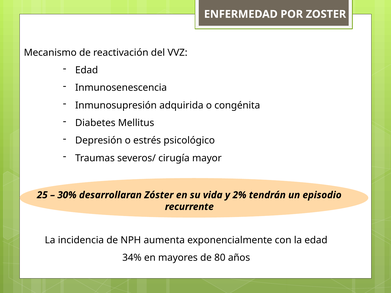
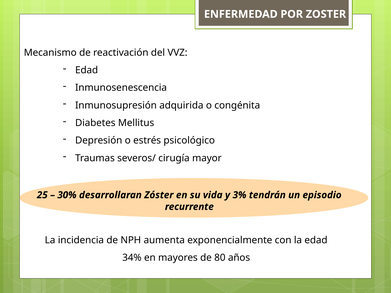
2%: 2% -> 3%
